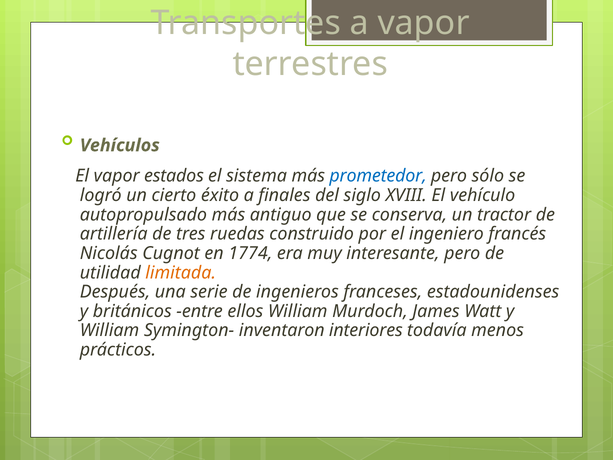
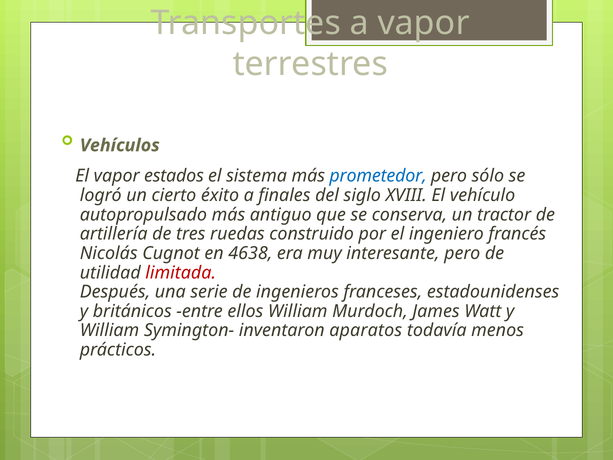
1774: 1774 -> 4638
limitada colour: orange -> red
interiores: interiores -> aparatos
